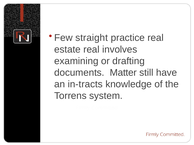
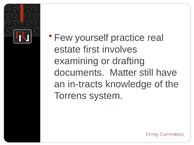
straight: straight -> yourself
estate real: real -> first
